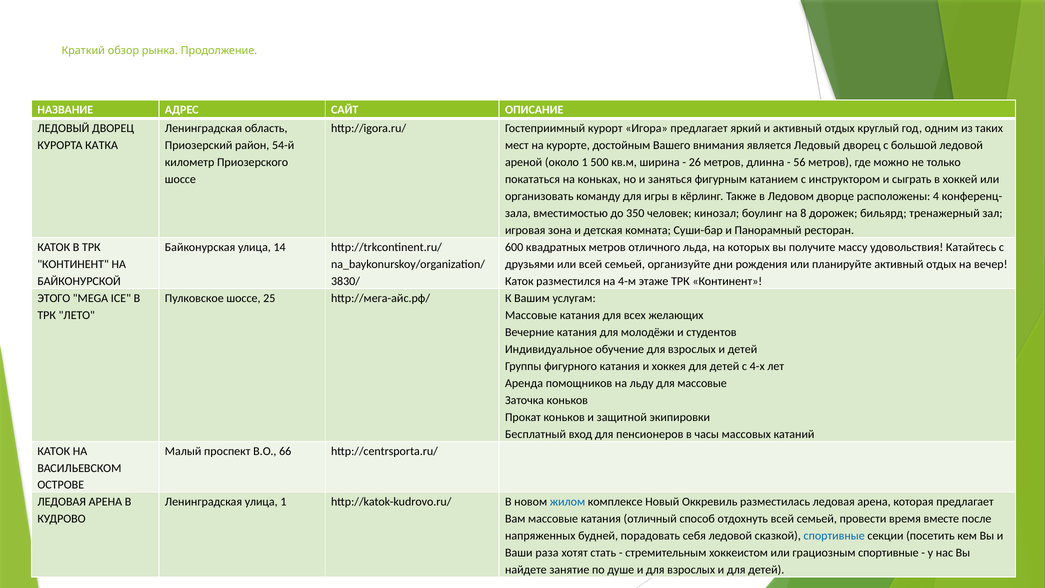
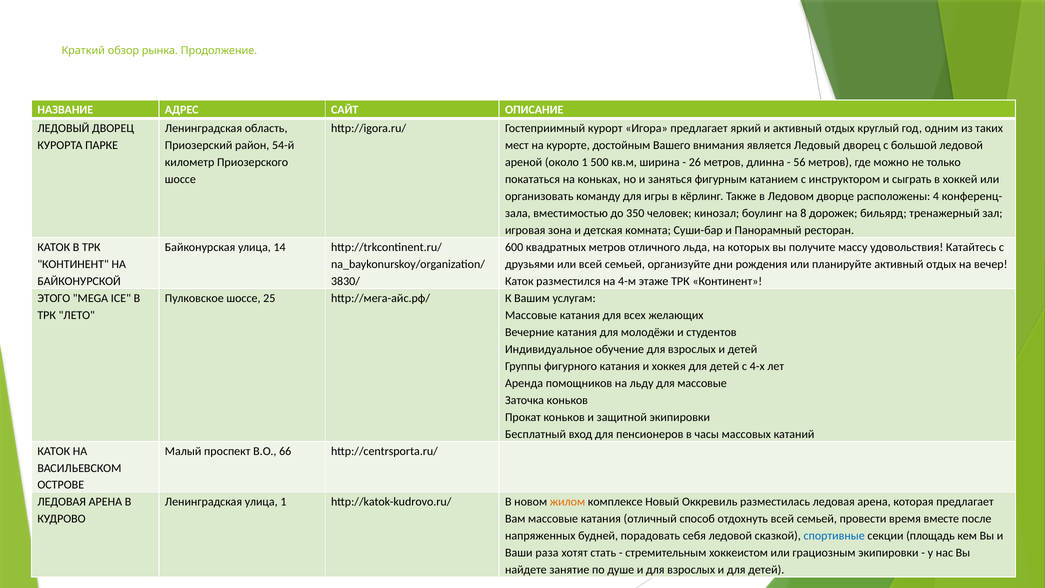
КАТКА: КАТКА -> ПАРКЕ
жилом colour: blue -> orange
посетить: посетить -> площадь
грациозным спортивные: спортивные -> экипировки
